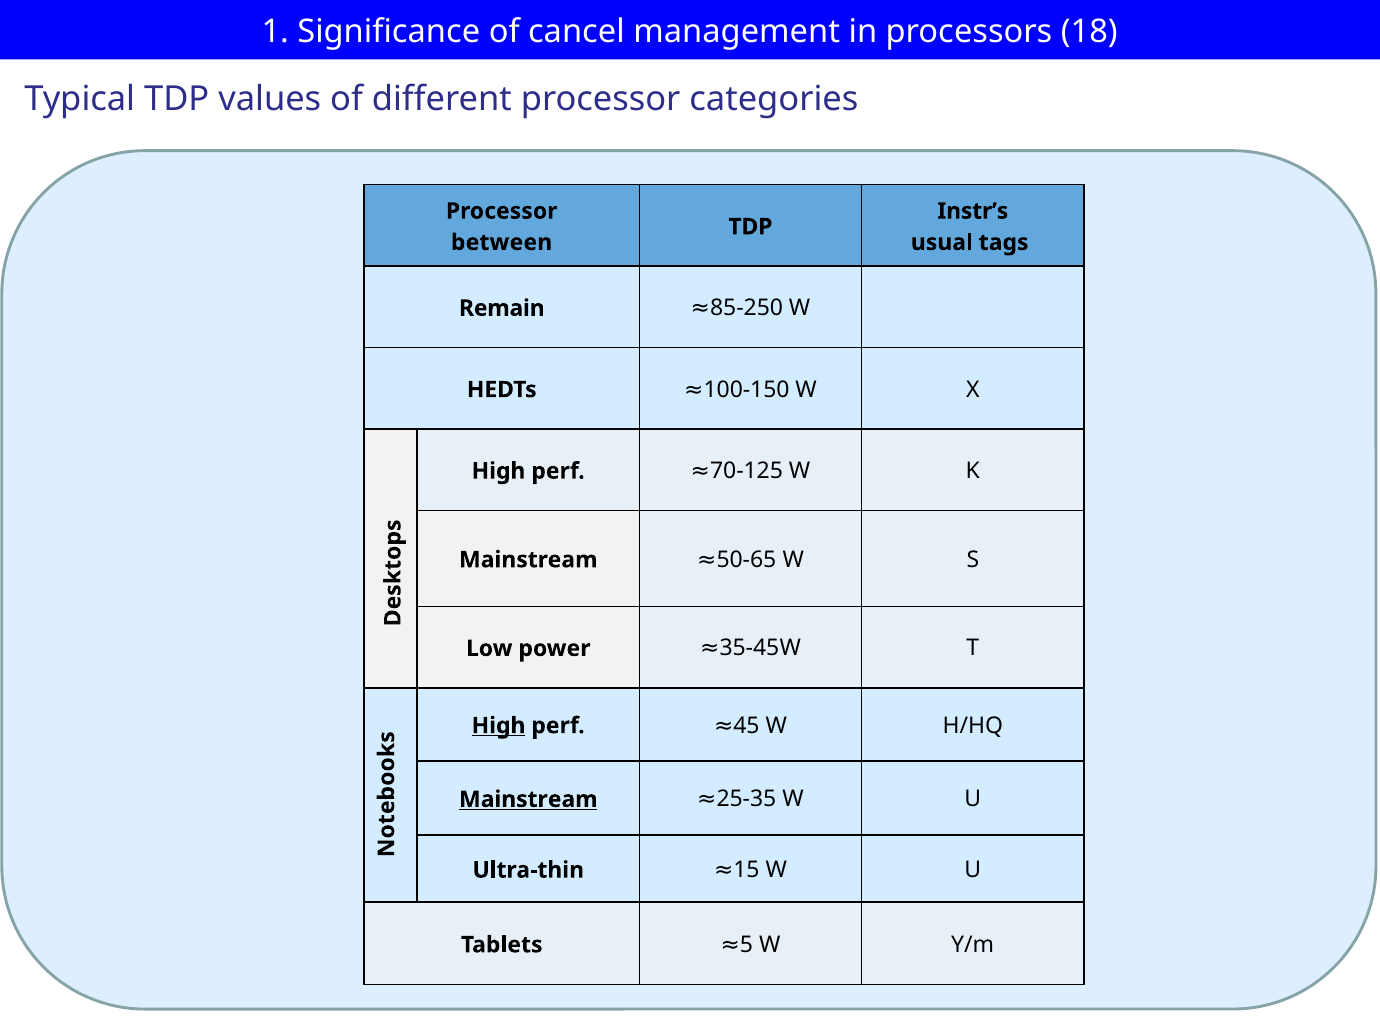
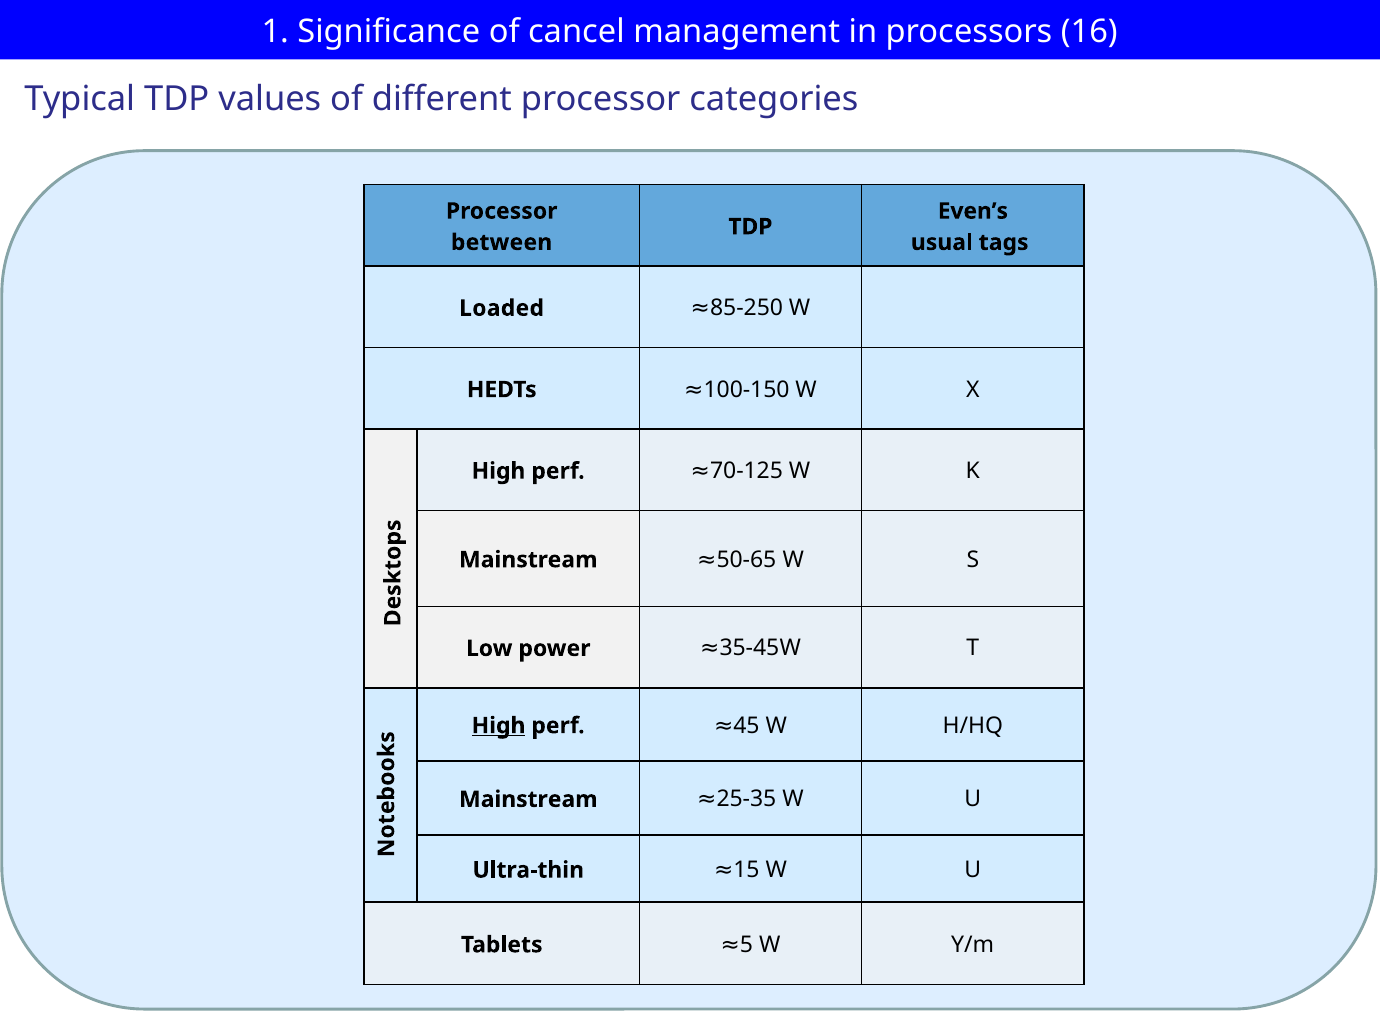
18: 18 -> 16
Instr’s: Instr’s -> Even’s
Remain: Remain -> Loaded
Mainstream at (528, 799) underline: present -> none
